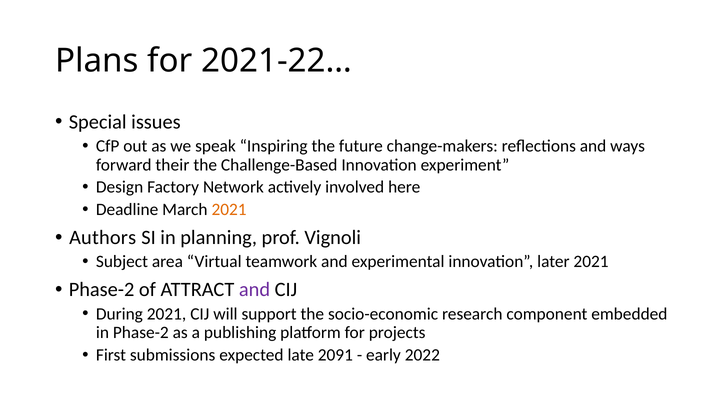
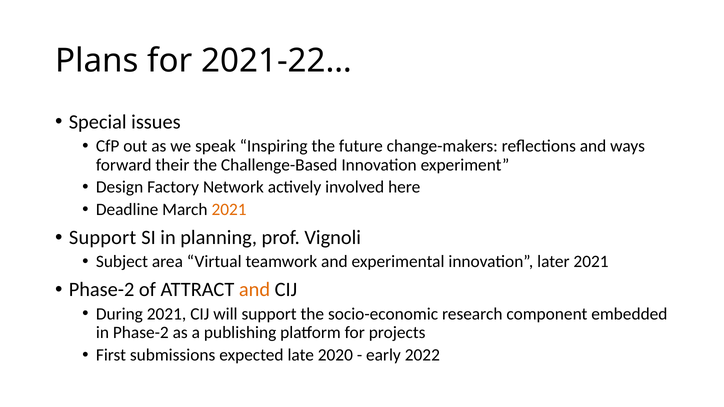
Authors at (103, 238): Authors -> Support
and at (255, 290) colour: purple -> orange
2091: 2091 -> 2020
